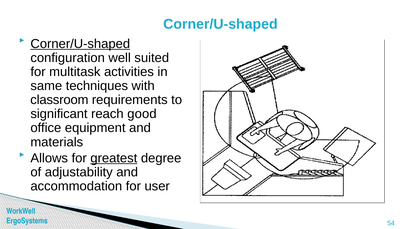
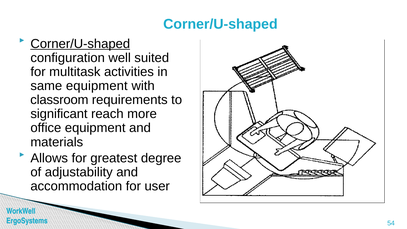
same techniques: techniques -> equipment
good: good -> more
greatest underline: present -> none
